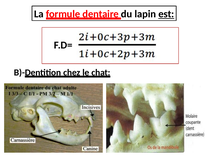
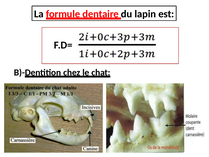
est underline: present -> none
